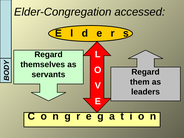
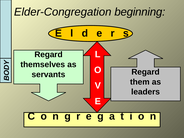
accessed: accessed -> beginning
